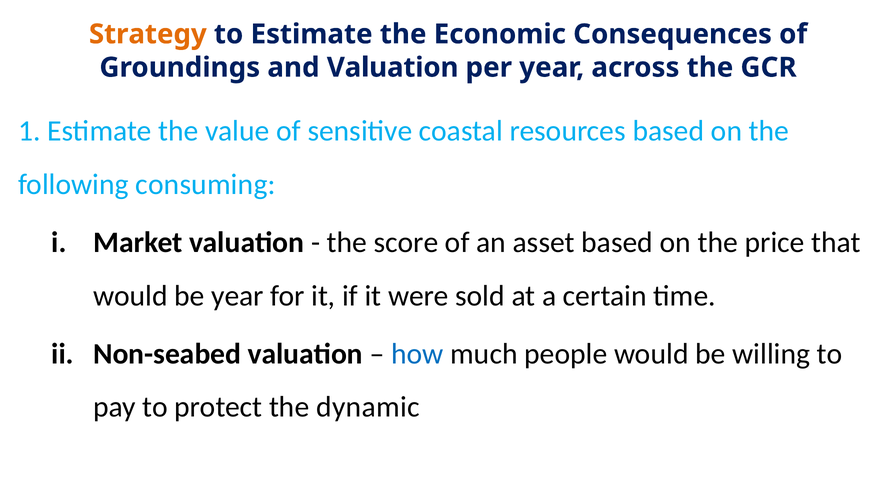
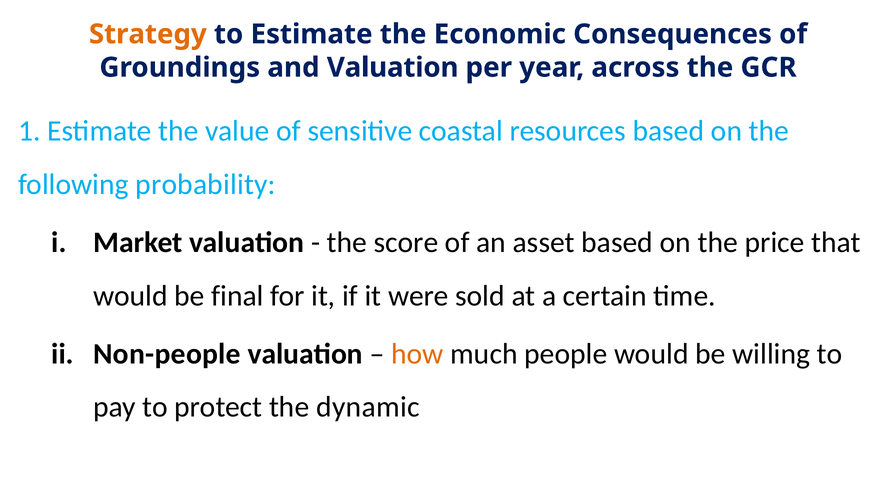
consuming: consuming -> probability
be year: year -> final
Non-seabed: Non-seabed -> Non-people
how colour: blue -> orange
